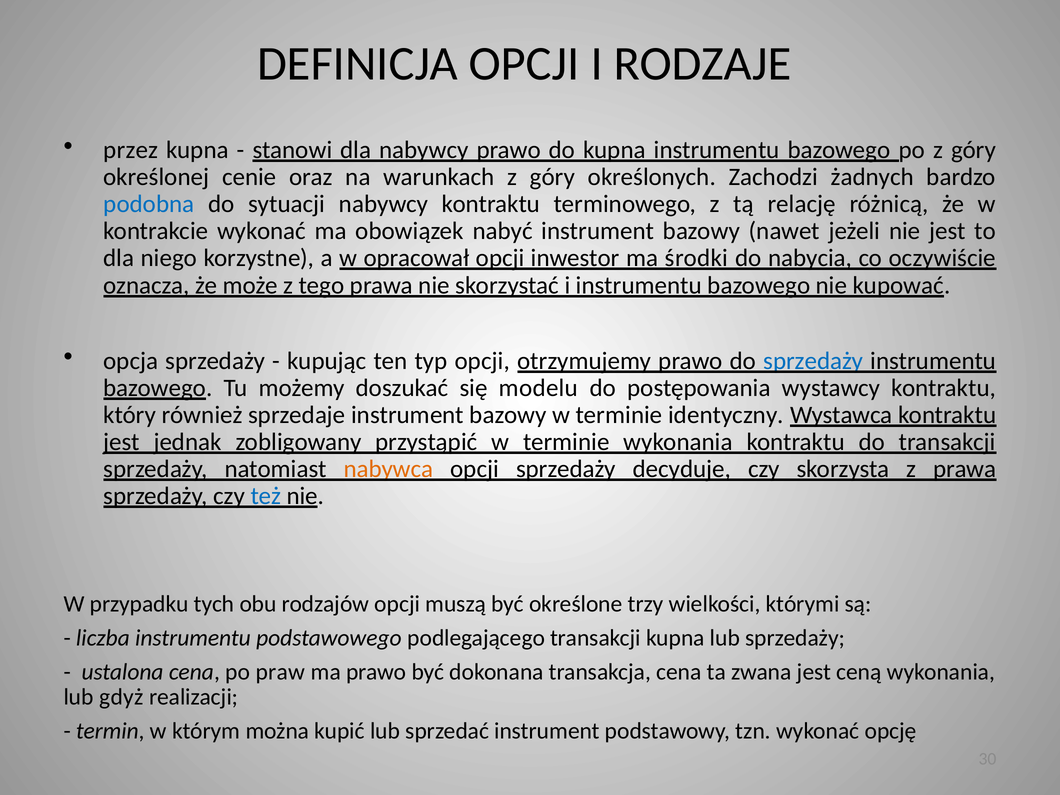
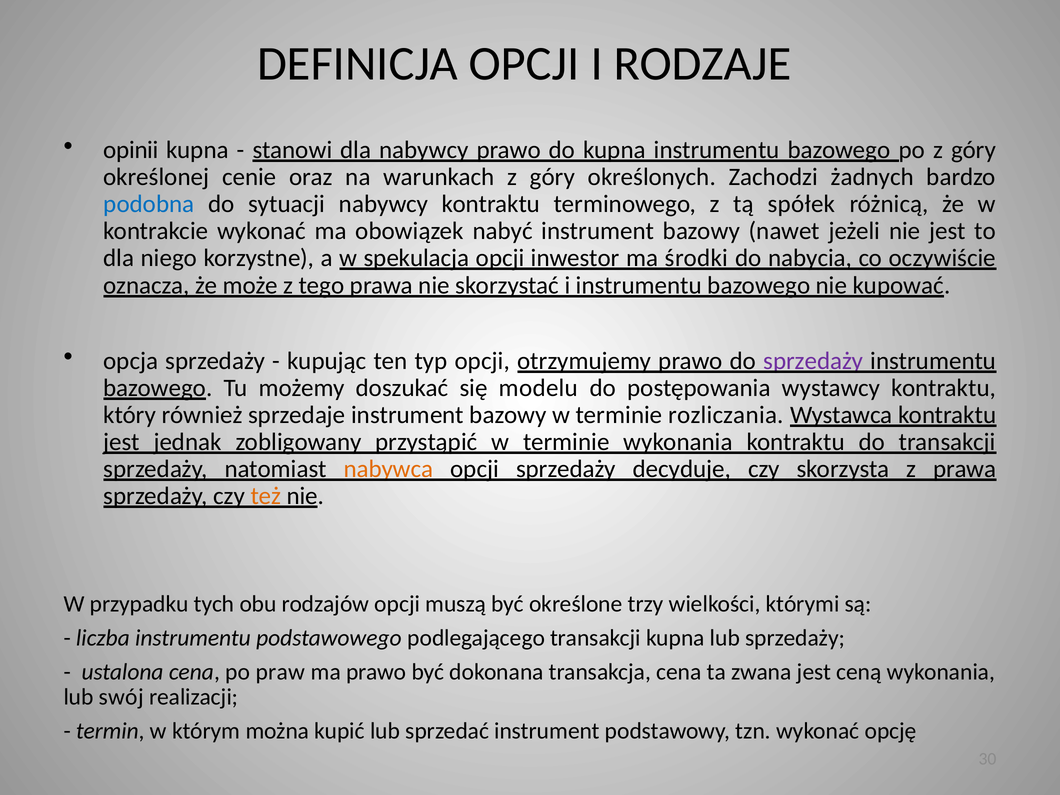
przez: przez -> opinii
relację: relację -> spółek
opracował: opracował -> spekulacja
sprzedaży at (813, 361) colour: blue -> purple
identyczny: identyczny -> rozliczania
też colour: blue -> orange
gdyż: gdyż -> swój
